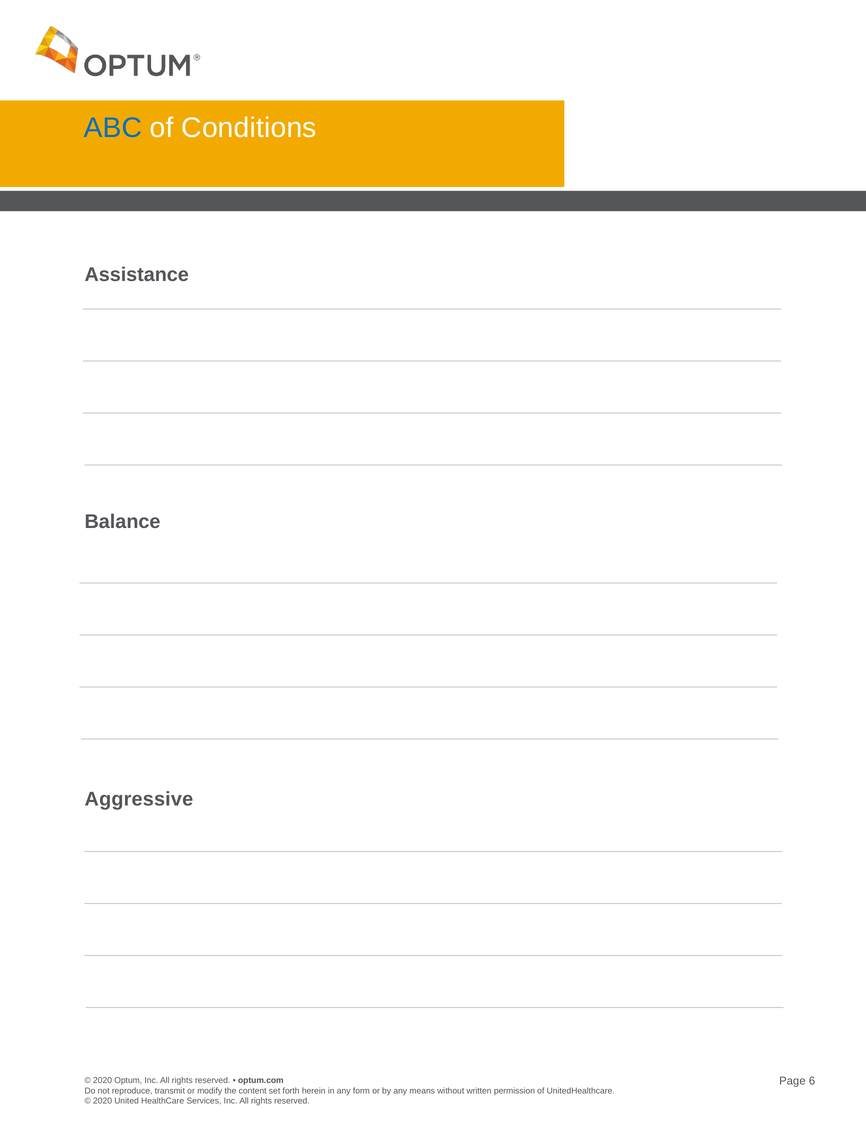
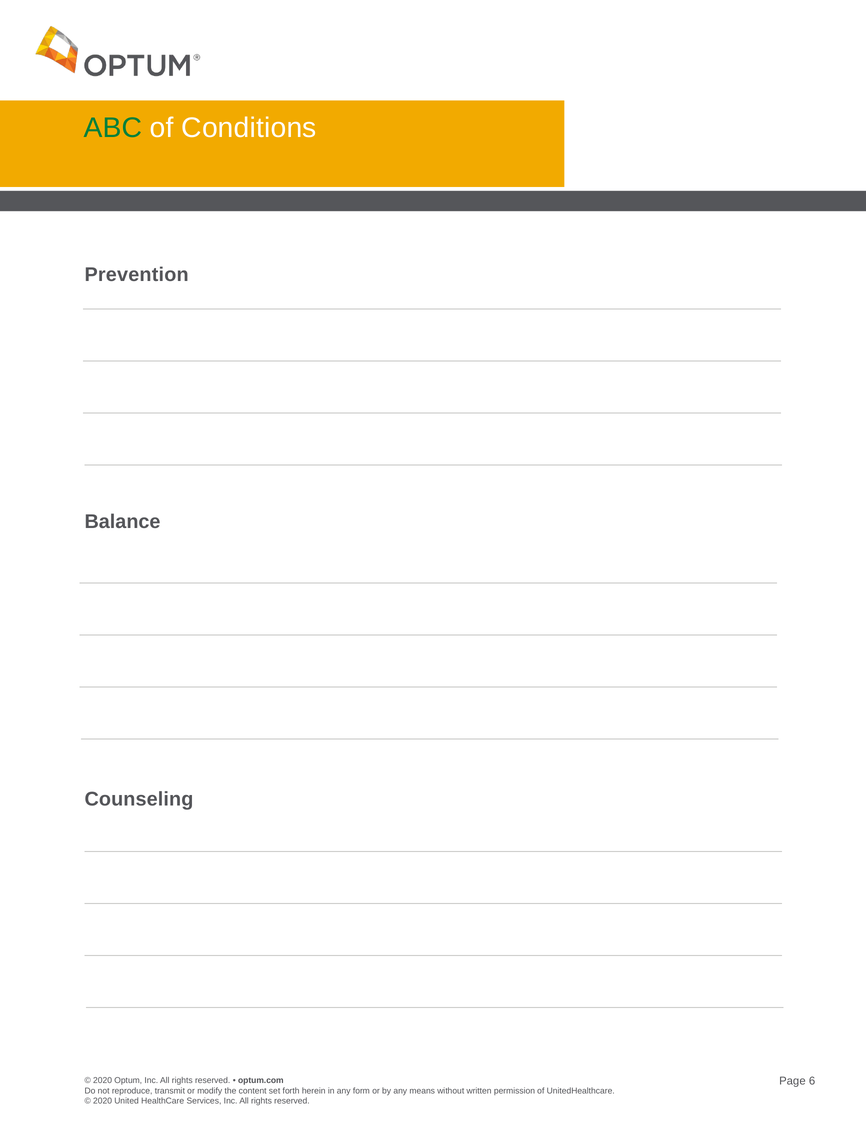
ABC colour: blue -> green
Assistance: Assistance -> Prevention
Aggressive: Aggressive -> Counseling
